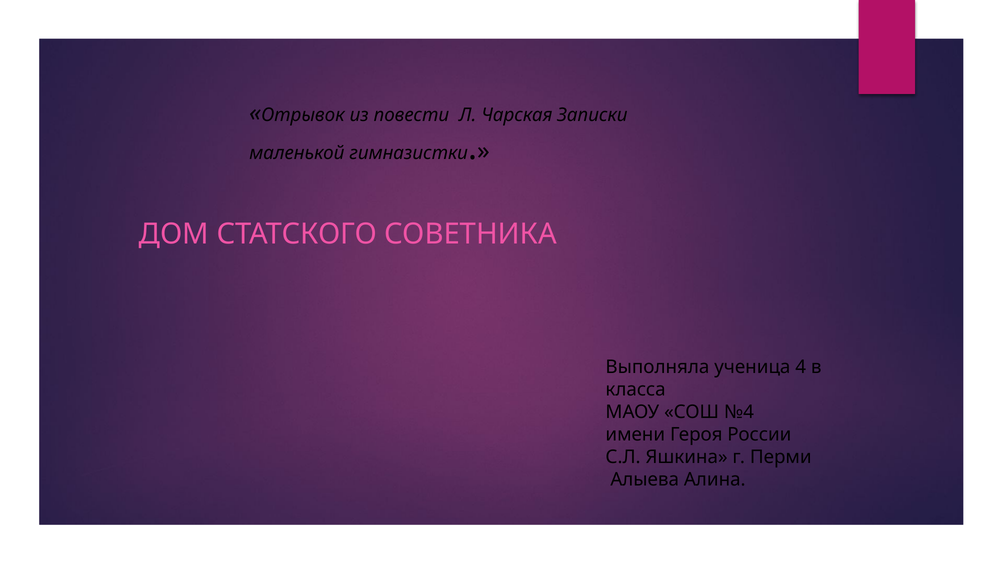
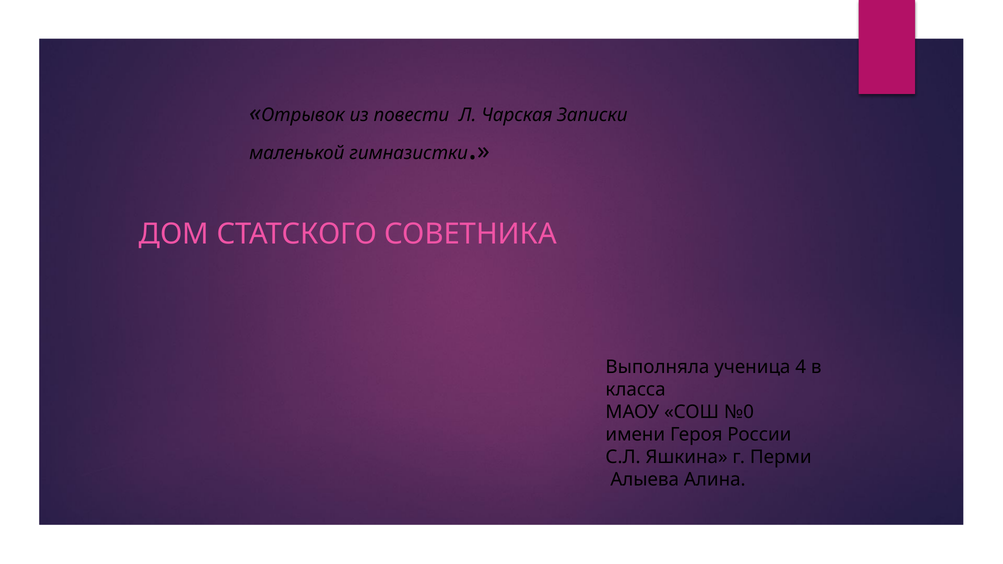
№4: №4 -> №0
